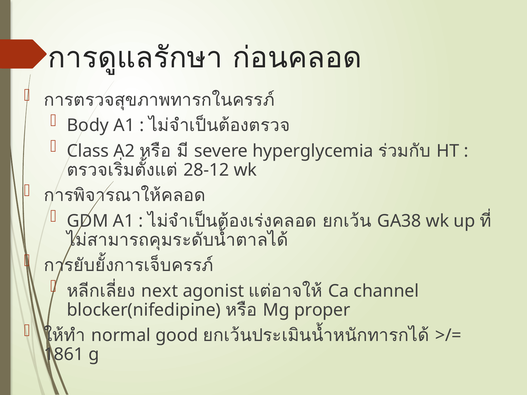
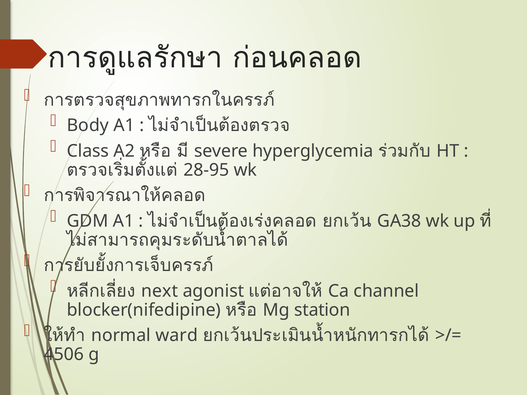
28-12: 28-12 -> 28-95
proper: proper -> station
good: good -> ward
1861: 1861 -> 4506
